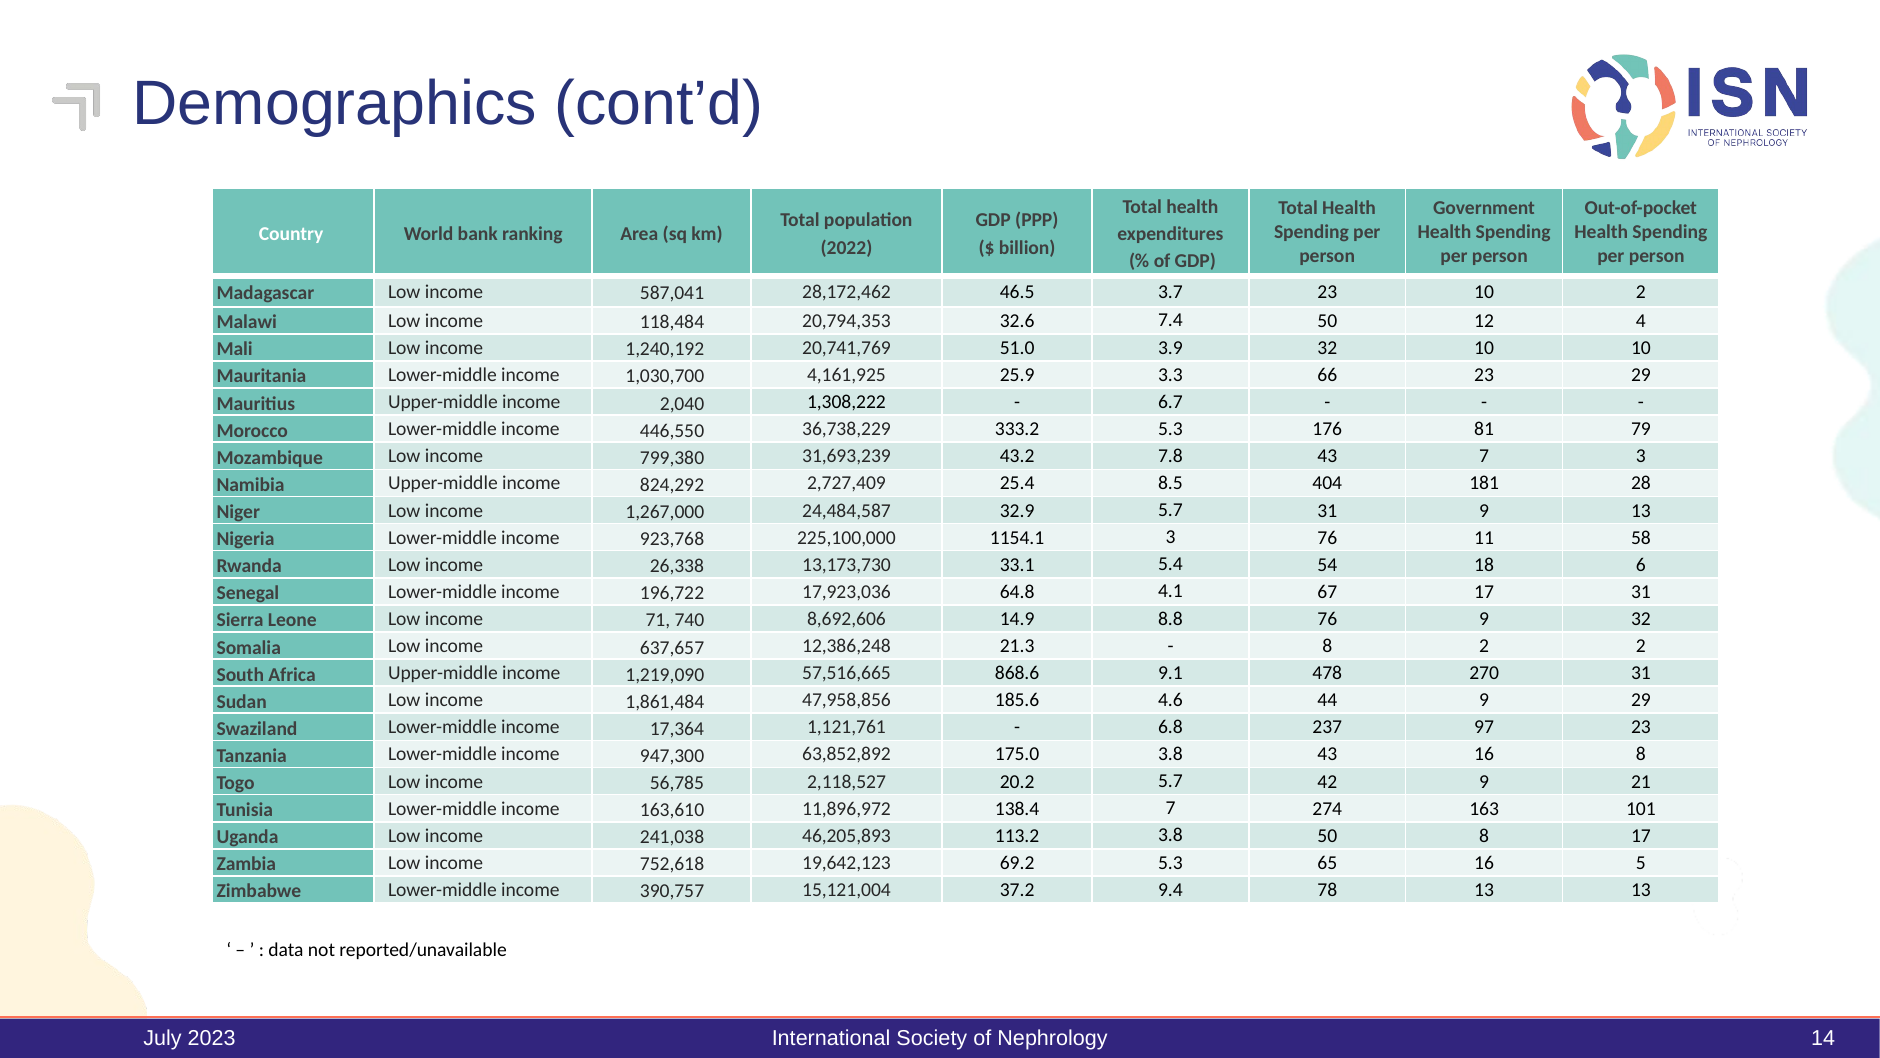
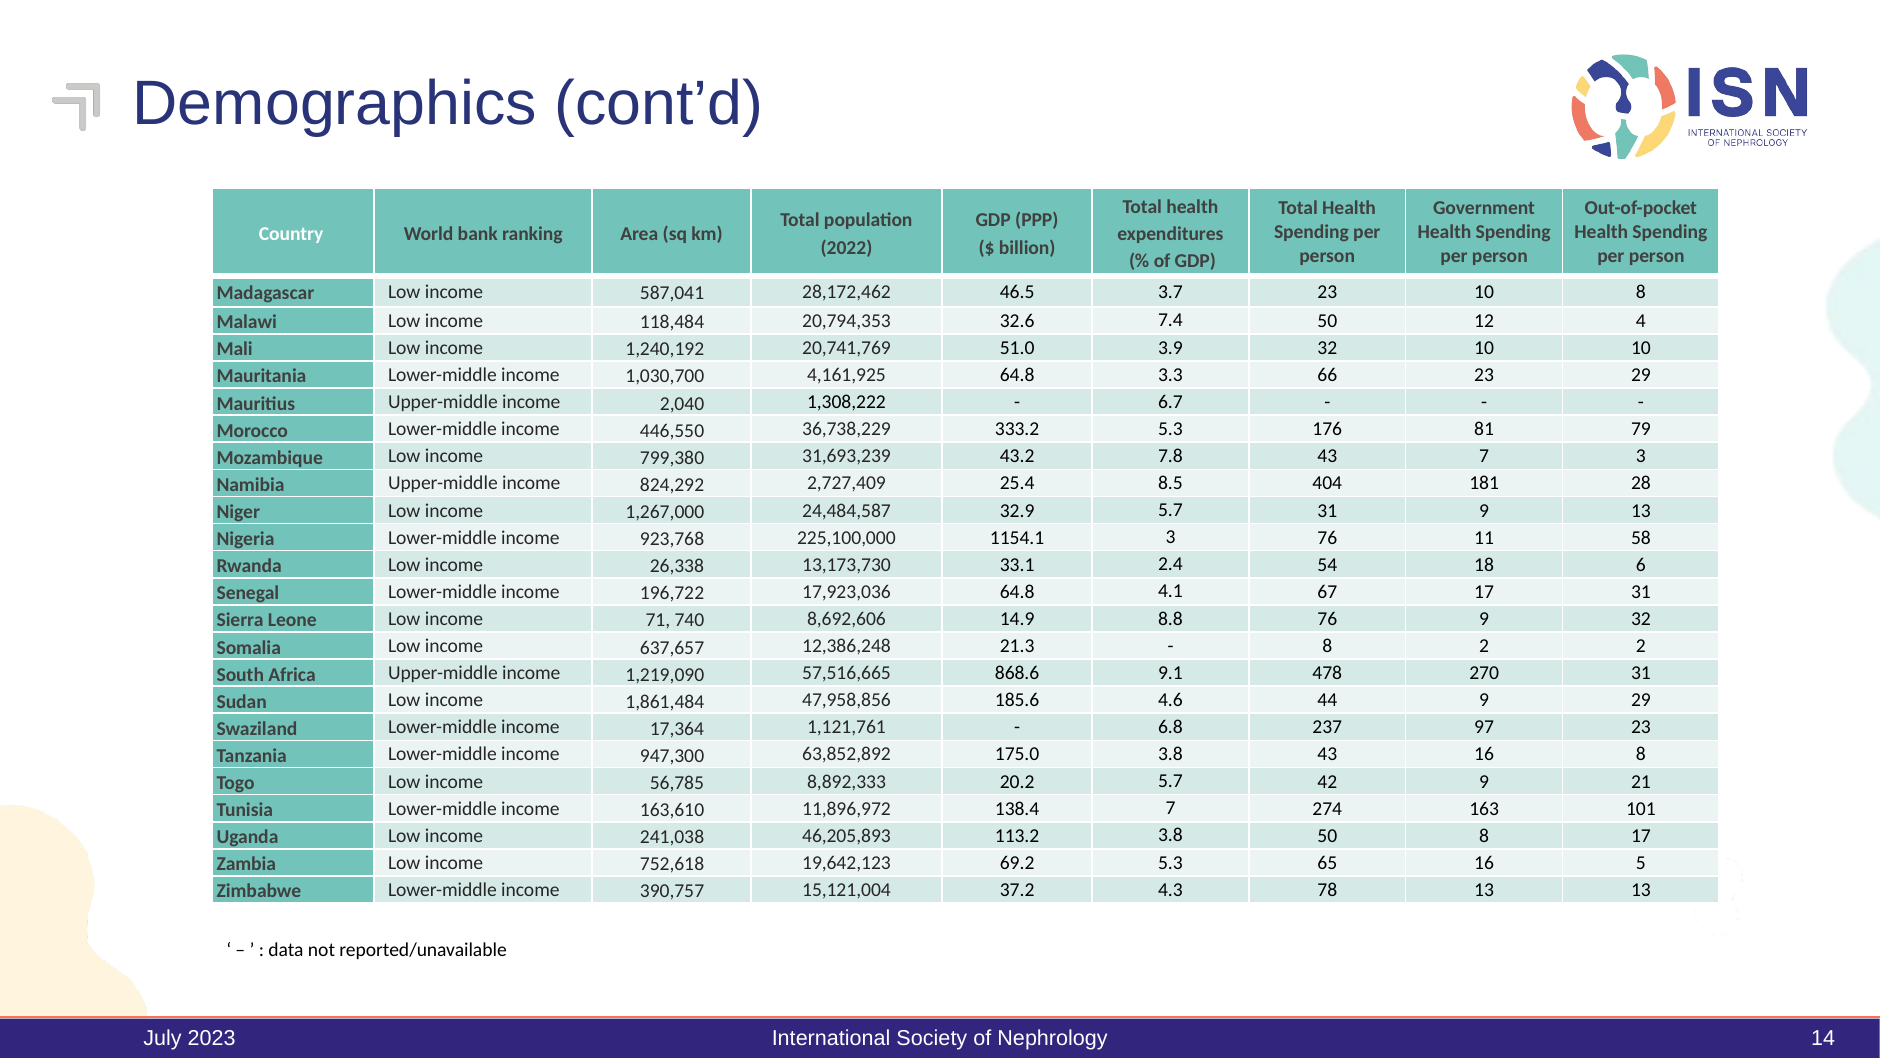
10 2: 2 -> 8
4,161,925 25.9: 25.9 -> 64.8
5.4: 5.4 -> 2.4
2,118,527: 2,118,527 -> 8,892,333
9.4: 9.4 -> 4.3
